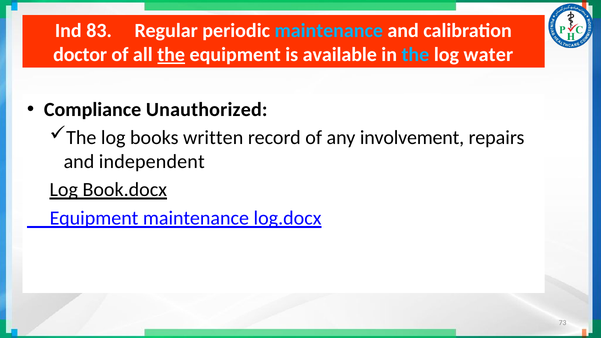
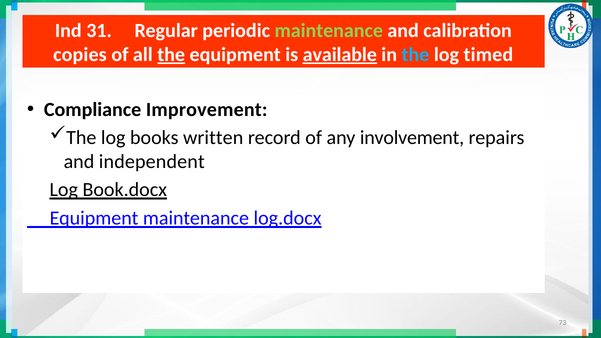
83: 83 -> 31
maintenance at (329, 31) colour: light blue -> light green
doctor: doctor -> copies
available underline: none -> present
water: water -> timed
Unauthorized: Unauthorized -> Improvement
